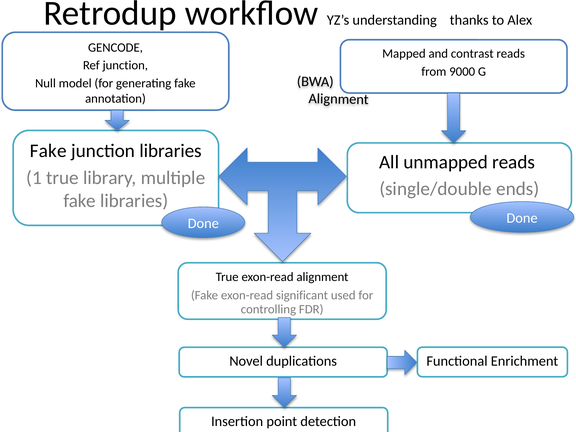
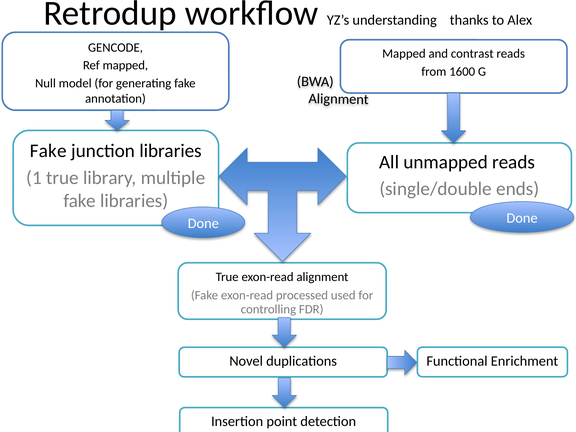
Ref junction: junction -> mapped
9000: 9000 -> 1600
significant: significant -> processed
